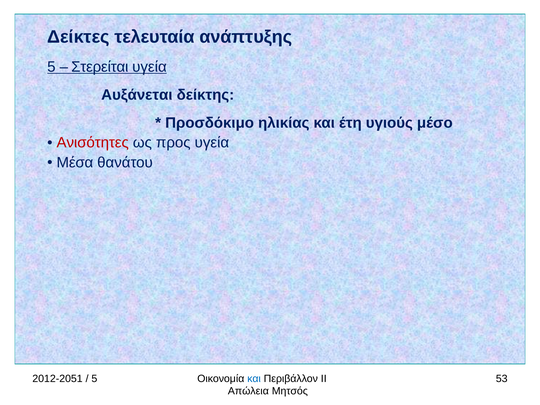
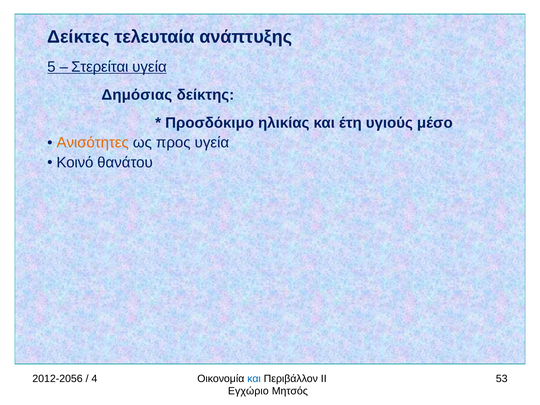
Αυξάνεται: Αυξάνεται -> Δημόσιας
Ανισότητες colour: red -> orange
Μέσα: Μέσα -> Κοινό
2012-2051: 2012-2051 -> 2012-2056
5 at (94, 379): 5 -> 4
Απώλεια: Απώλεια -> Εγχώριο
